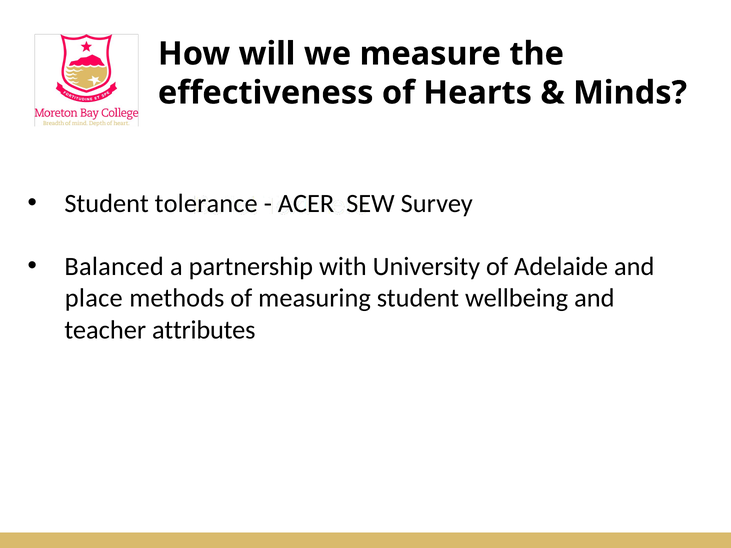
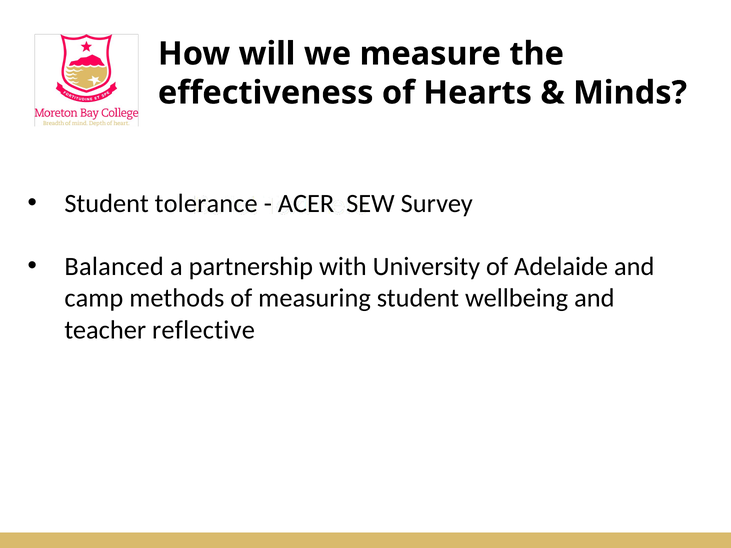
place: place -> camp
attributes: attributes -> reflective
